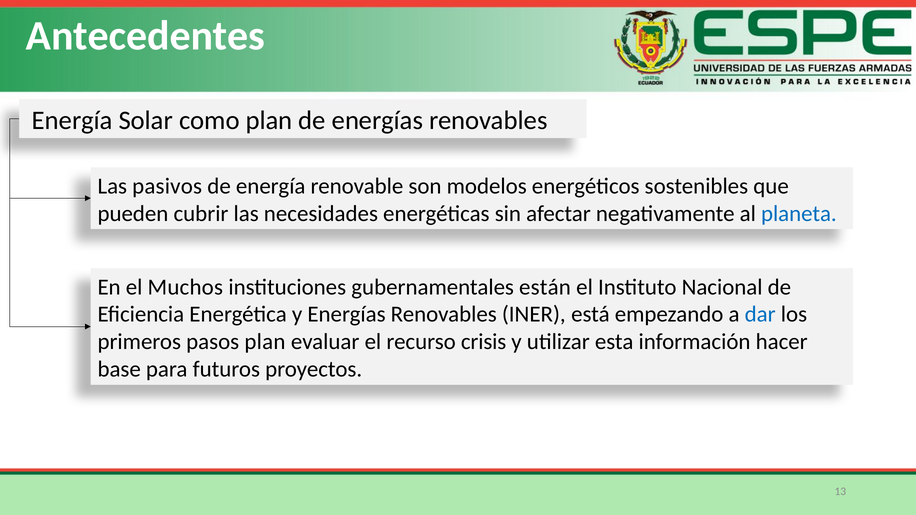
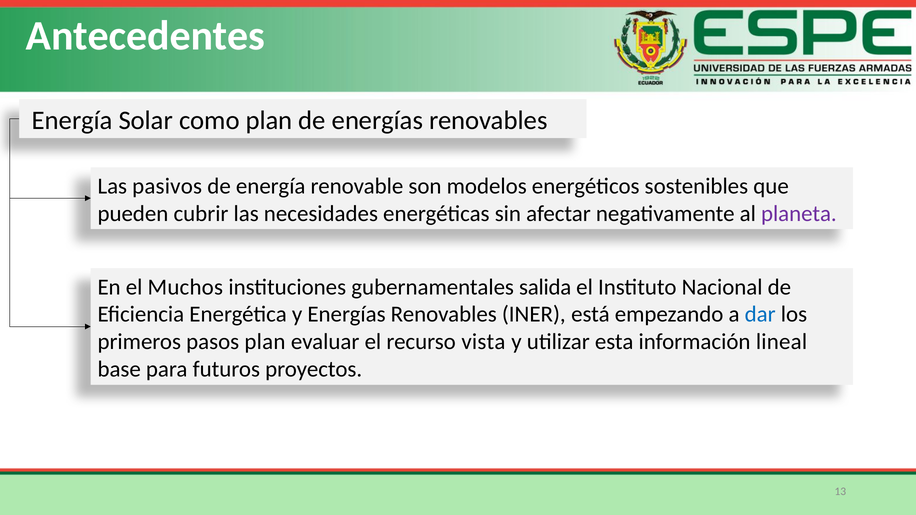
planeta colour: blue -> purple
están: están -> salida
crisis: crisis -> vista
hacer: hacer -> lineal
